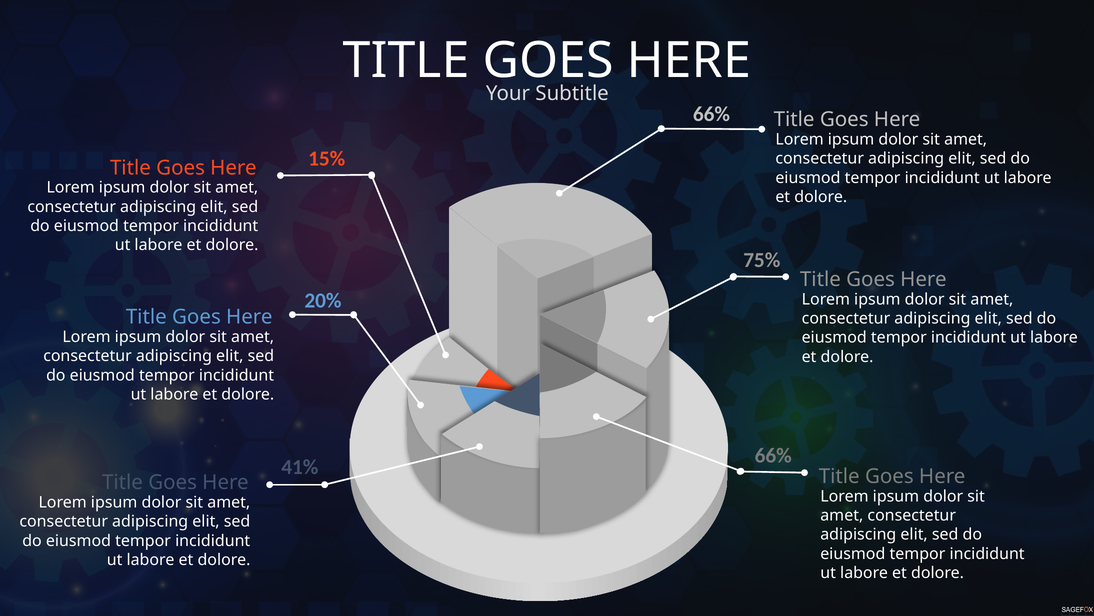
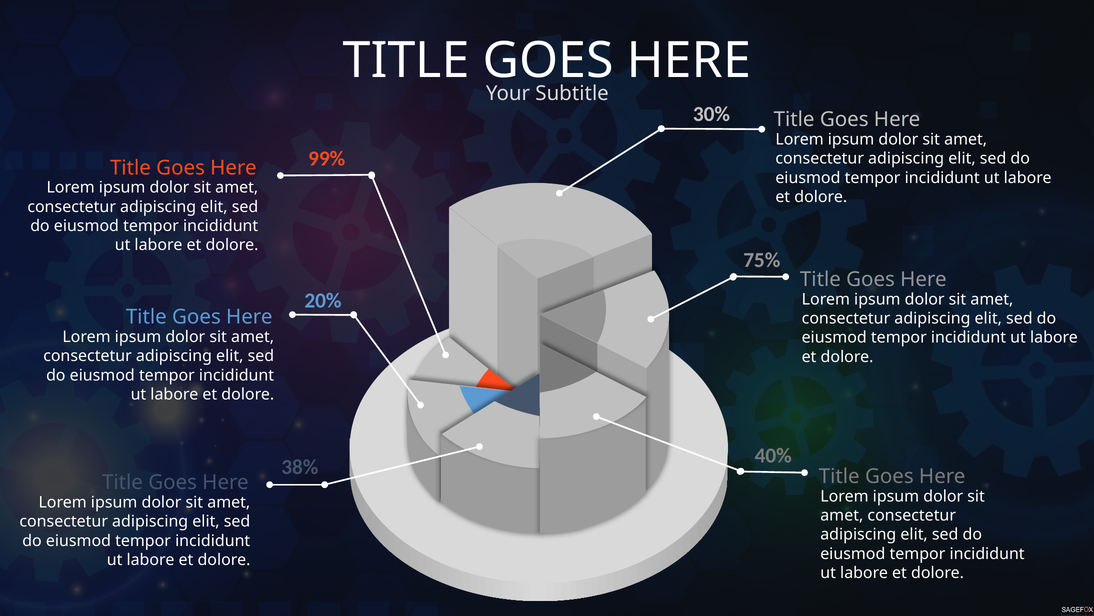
66% at (711, 114): 66% -> 30%
15%: 15% -> 99%
66% at (773, 455): 66% -> 40%
41%: 41% -> 38%
